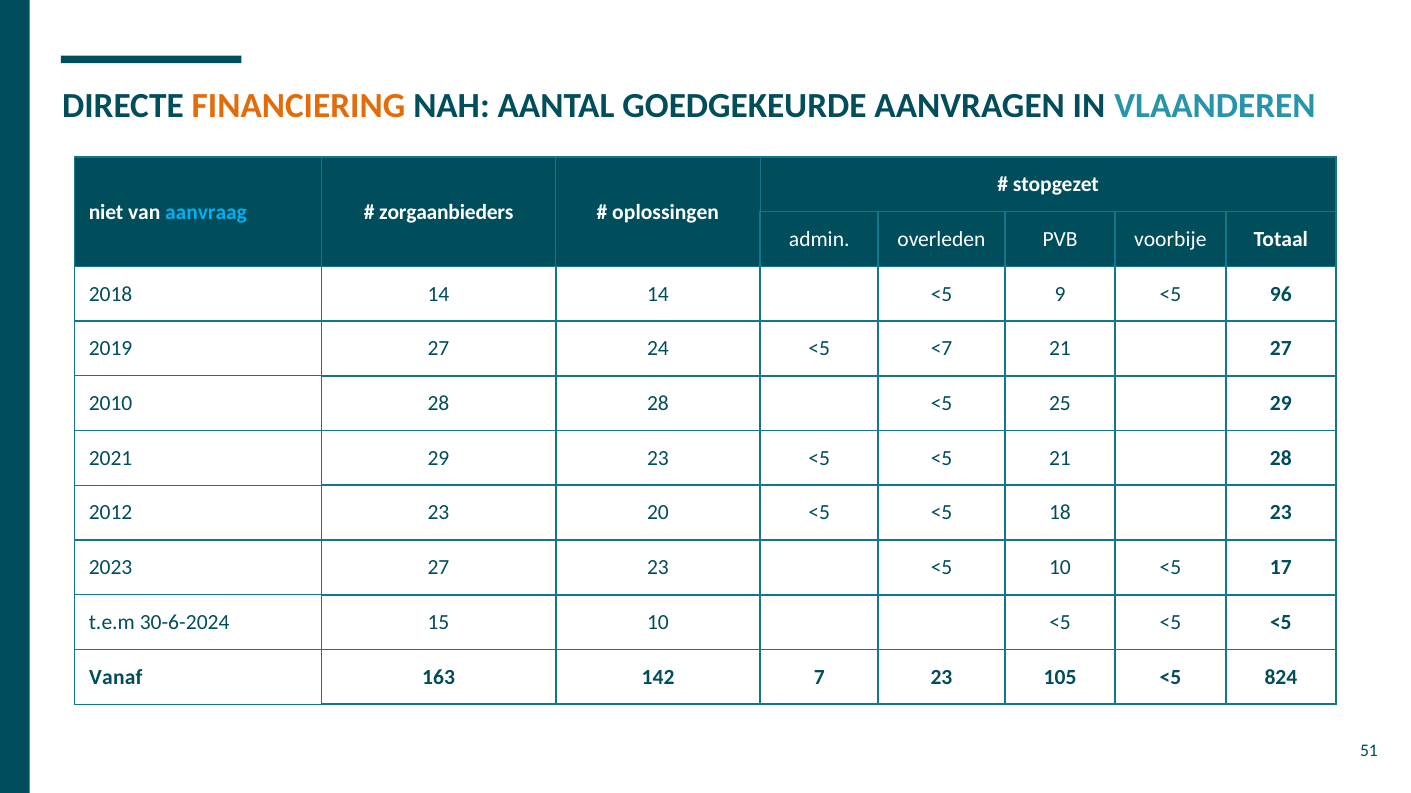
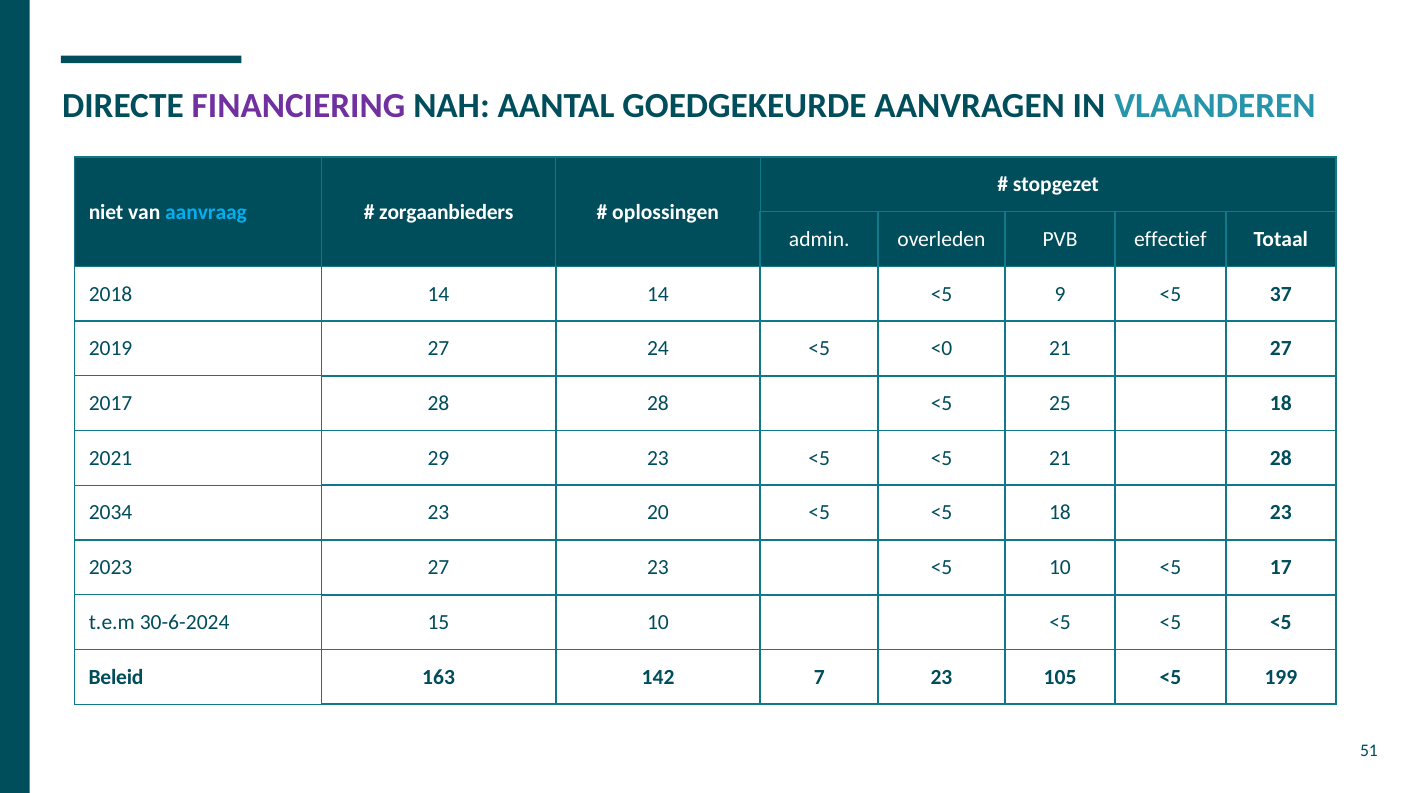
FINANCIERING colour: orange -> purple
voorbije: voorbije -> effectief
96: 96 -> 37
<7: <7 -> <0
2010: 2010 -> 2017
25 29: 29 -> 18
2012: 2012 -> 2034
Vanaf: Vanaf -> Beleid
824: 824 -> 199
